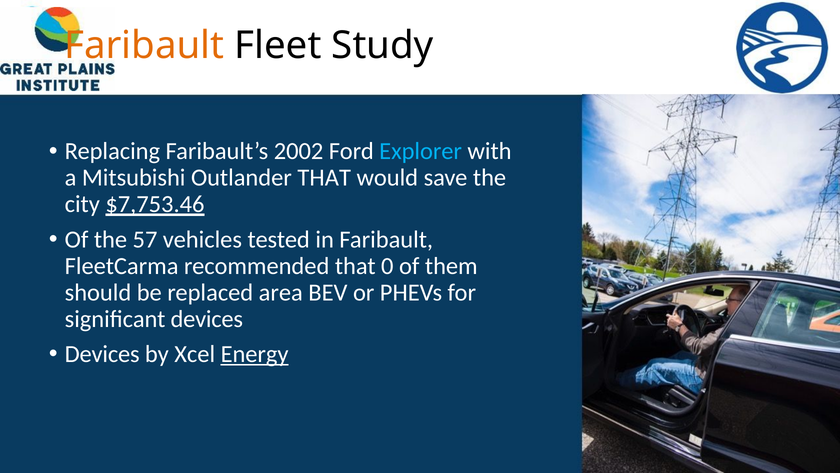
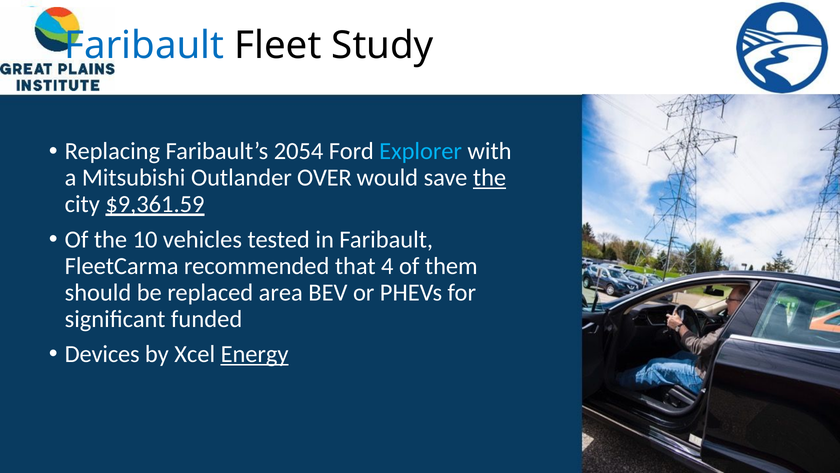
Faribault at (144, 45) colour: orange -> blue
2002: 2002 -> 2054
Outlander THAT: THAT -> OVER
the at (490, 178) underline: none -> present
$7,753.46: $7,753.46 -> $9,361.59
57: 57 -> 10
0: 0 -> 4
significant devices: devices -> funded
